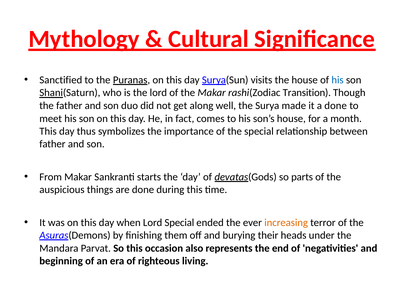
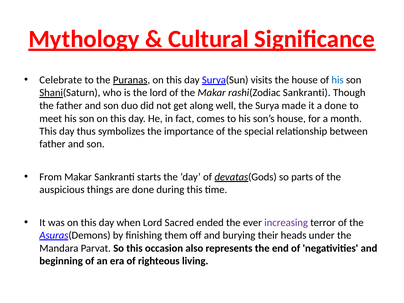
Sanctified: Sanctified -> Celebrate
rashi(Zodiac Transition: Transition -> Sankranti
Lord Special: Special -> Sacred
increasing colour: orange -> purple
